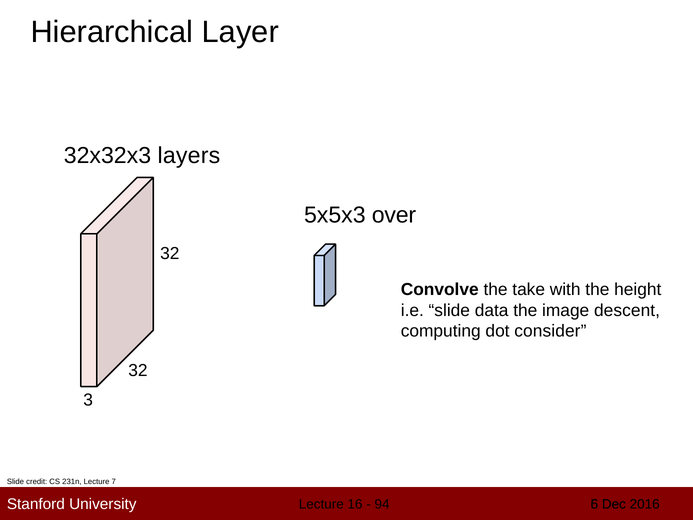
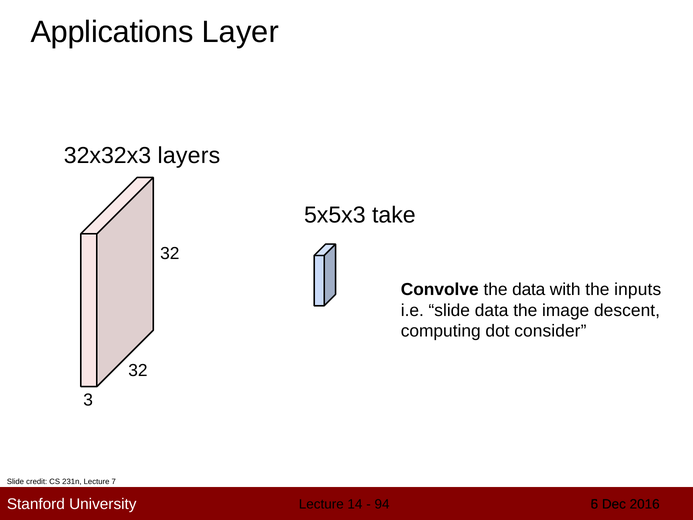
Hierarchical: Hierarchical -> Applications
over: over -> take
the take: take -> data
height: height -> inputs
16: 16 -> 14
